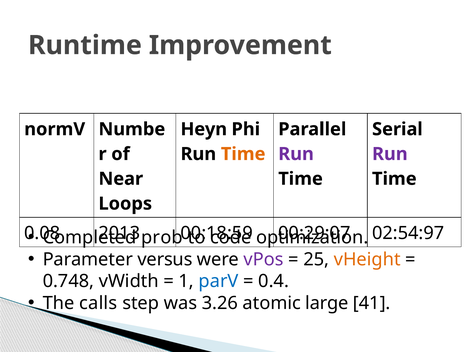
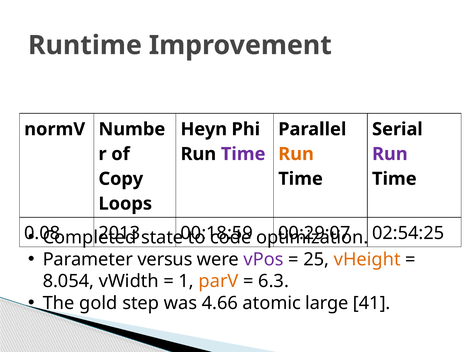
Time at (243, 154) colour: orange -> purple
Run at (296, 154) colour: purple -> orange
Near: Near -> Copy
prob: prob -> state
02:54:97: 02:54:97 -> 02:54:25
0.748: 0.748 -> 8.054
parV colour: blue -> orange
0.4: 0.4 -> 6.3
calls: calls -> gold
3.26: 3.26 -> 4.66
